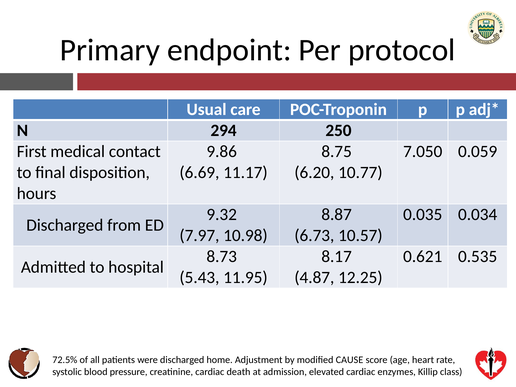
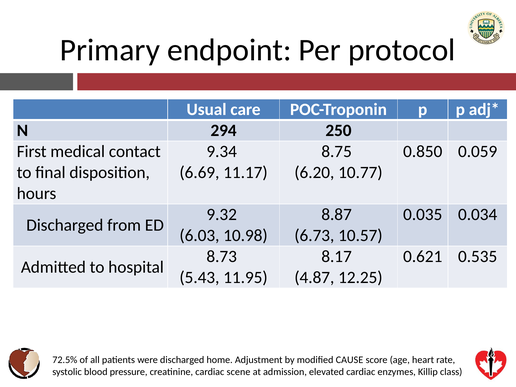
9.86: 9.86 -> 9.34
7.050: 7.050 -> 0.850
7.97: 7.97 -> 6.03
death: death -> scene
